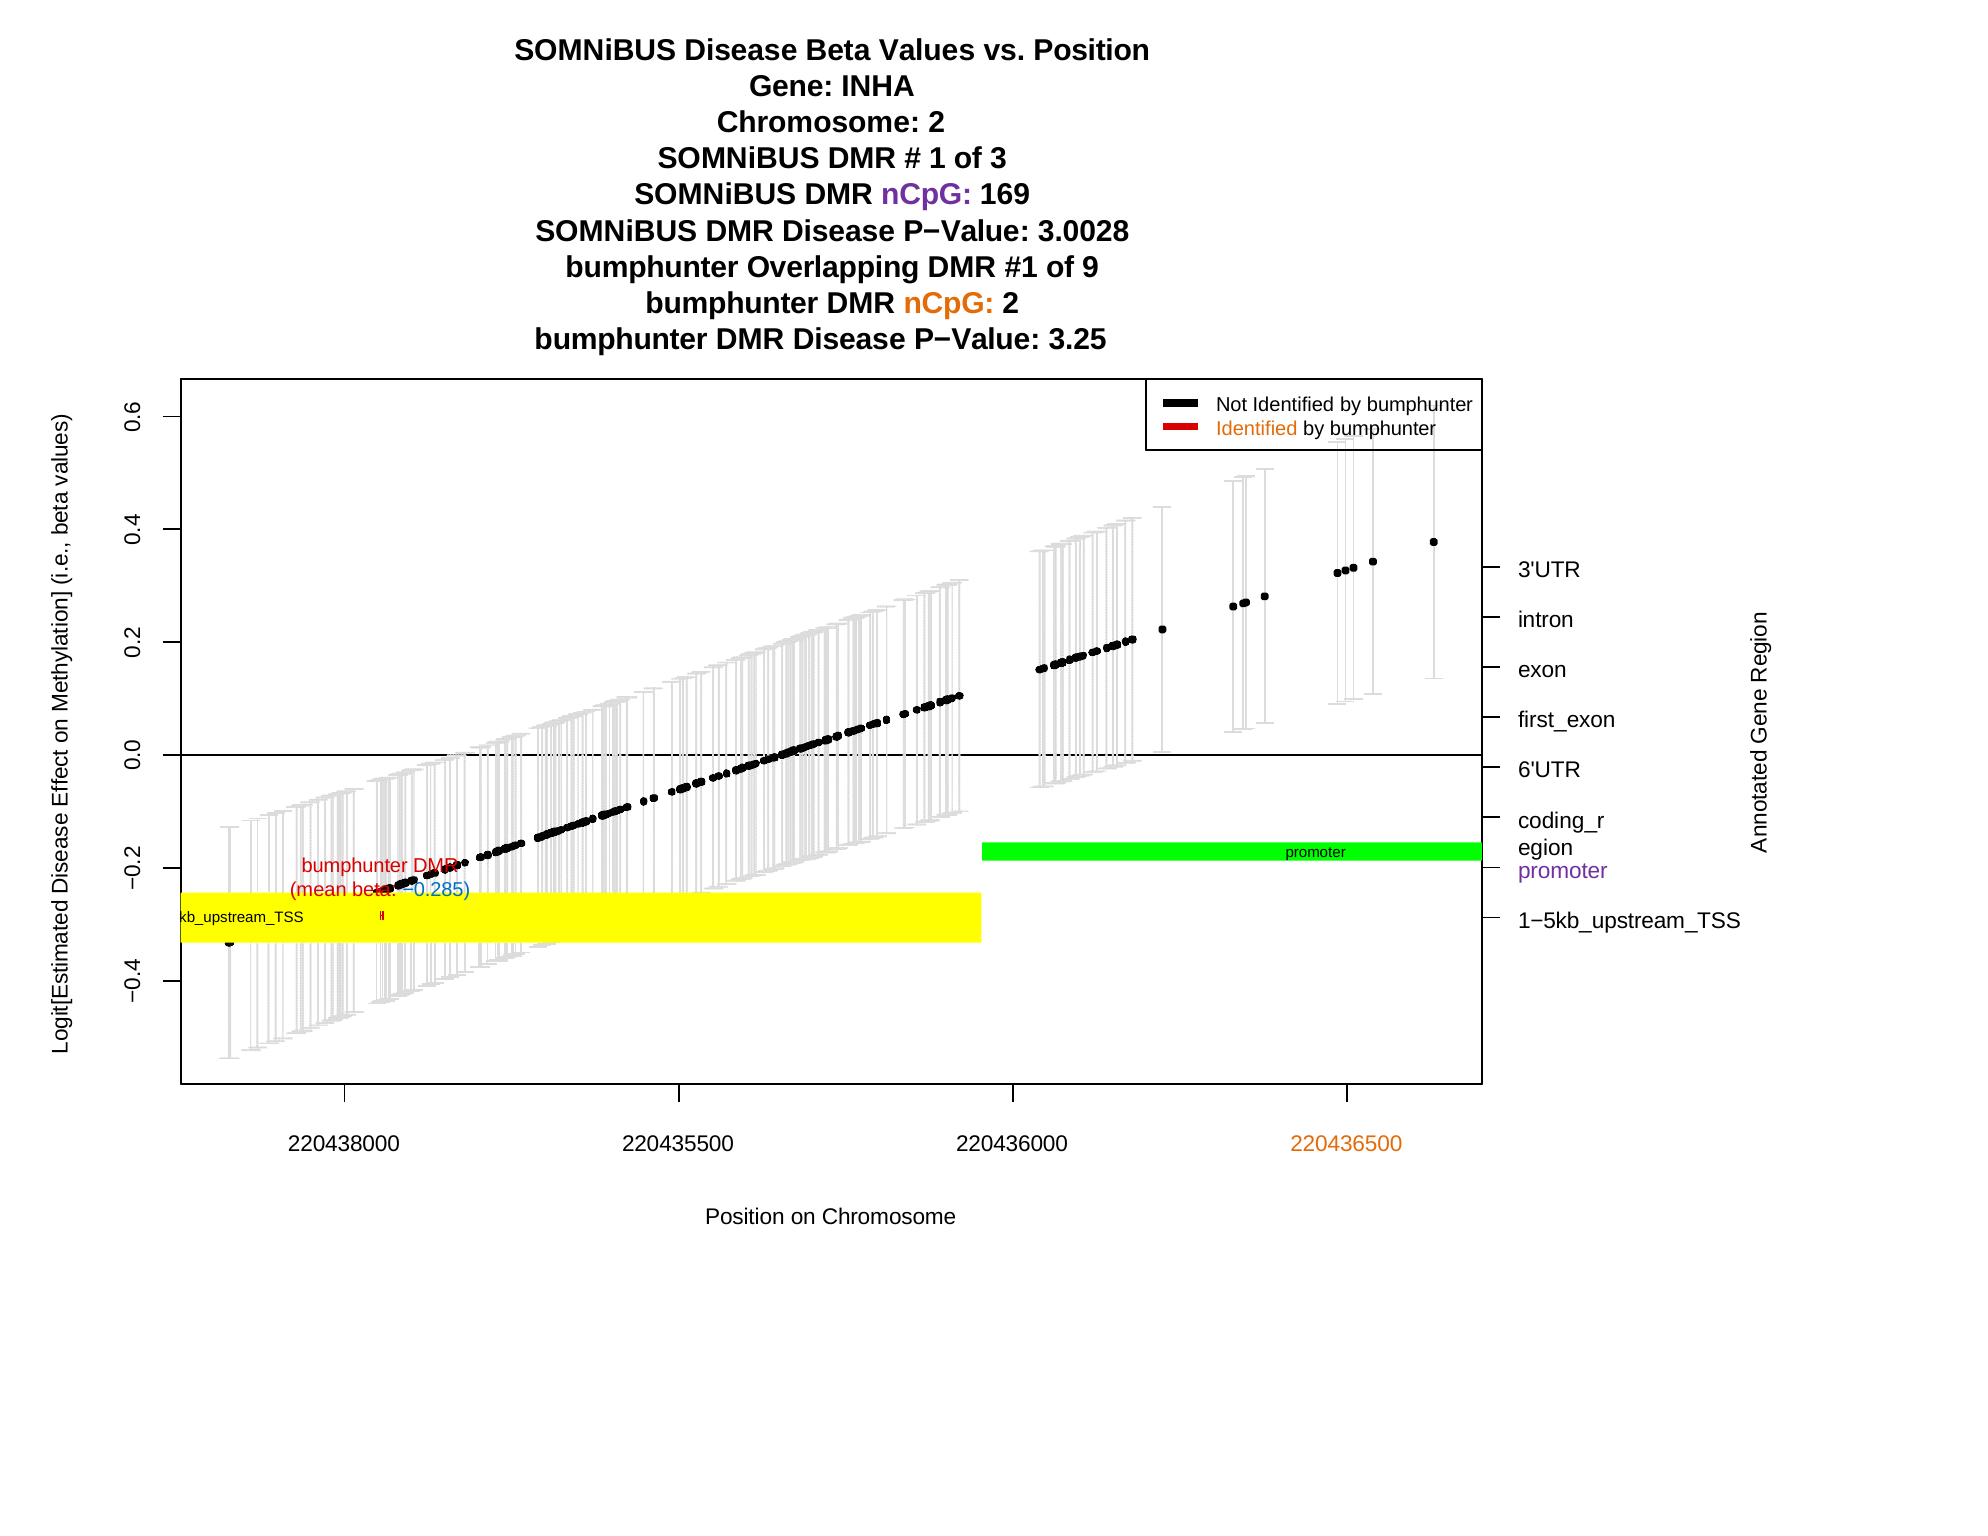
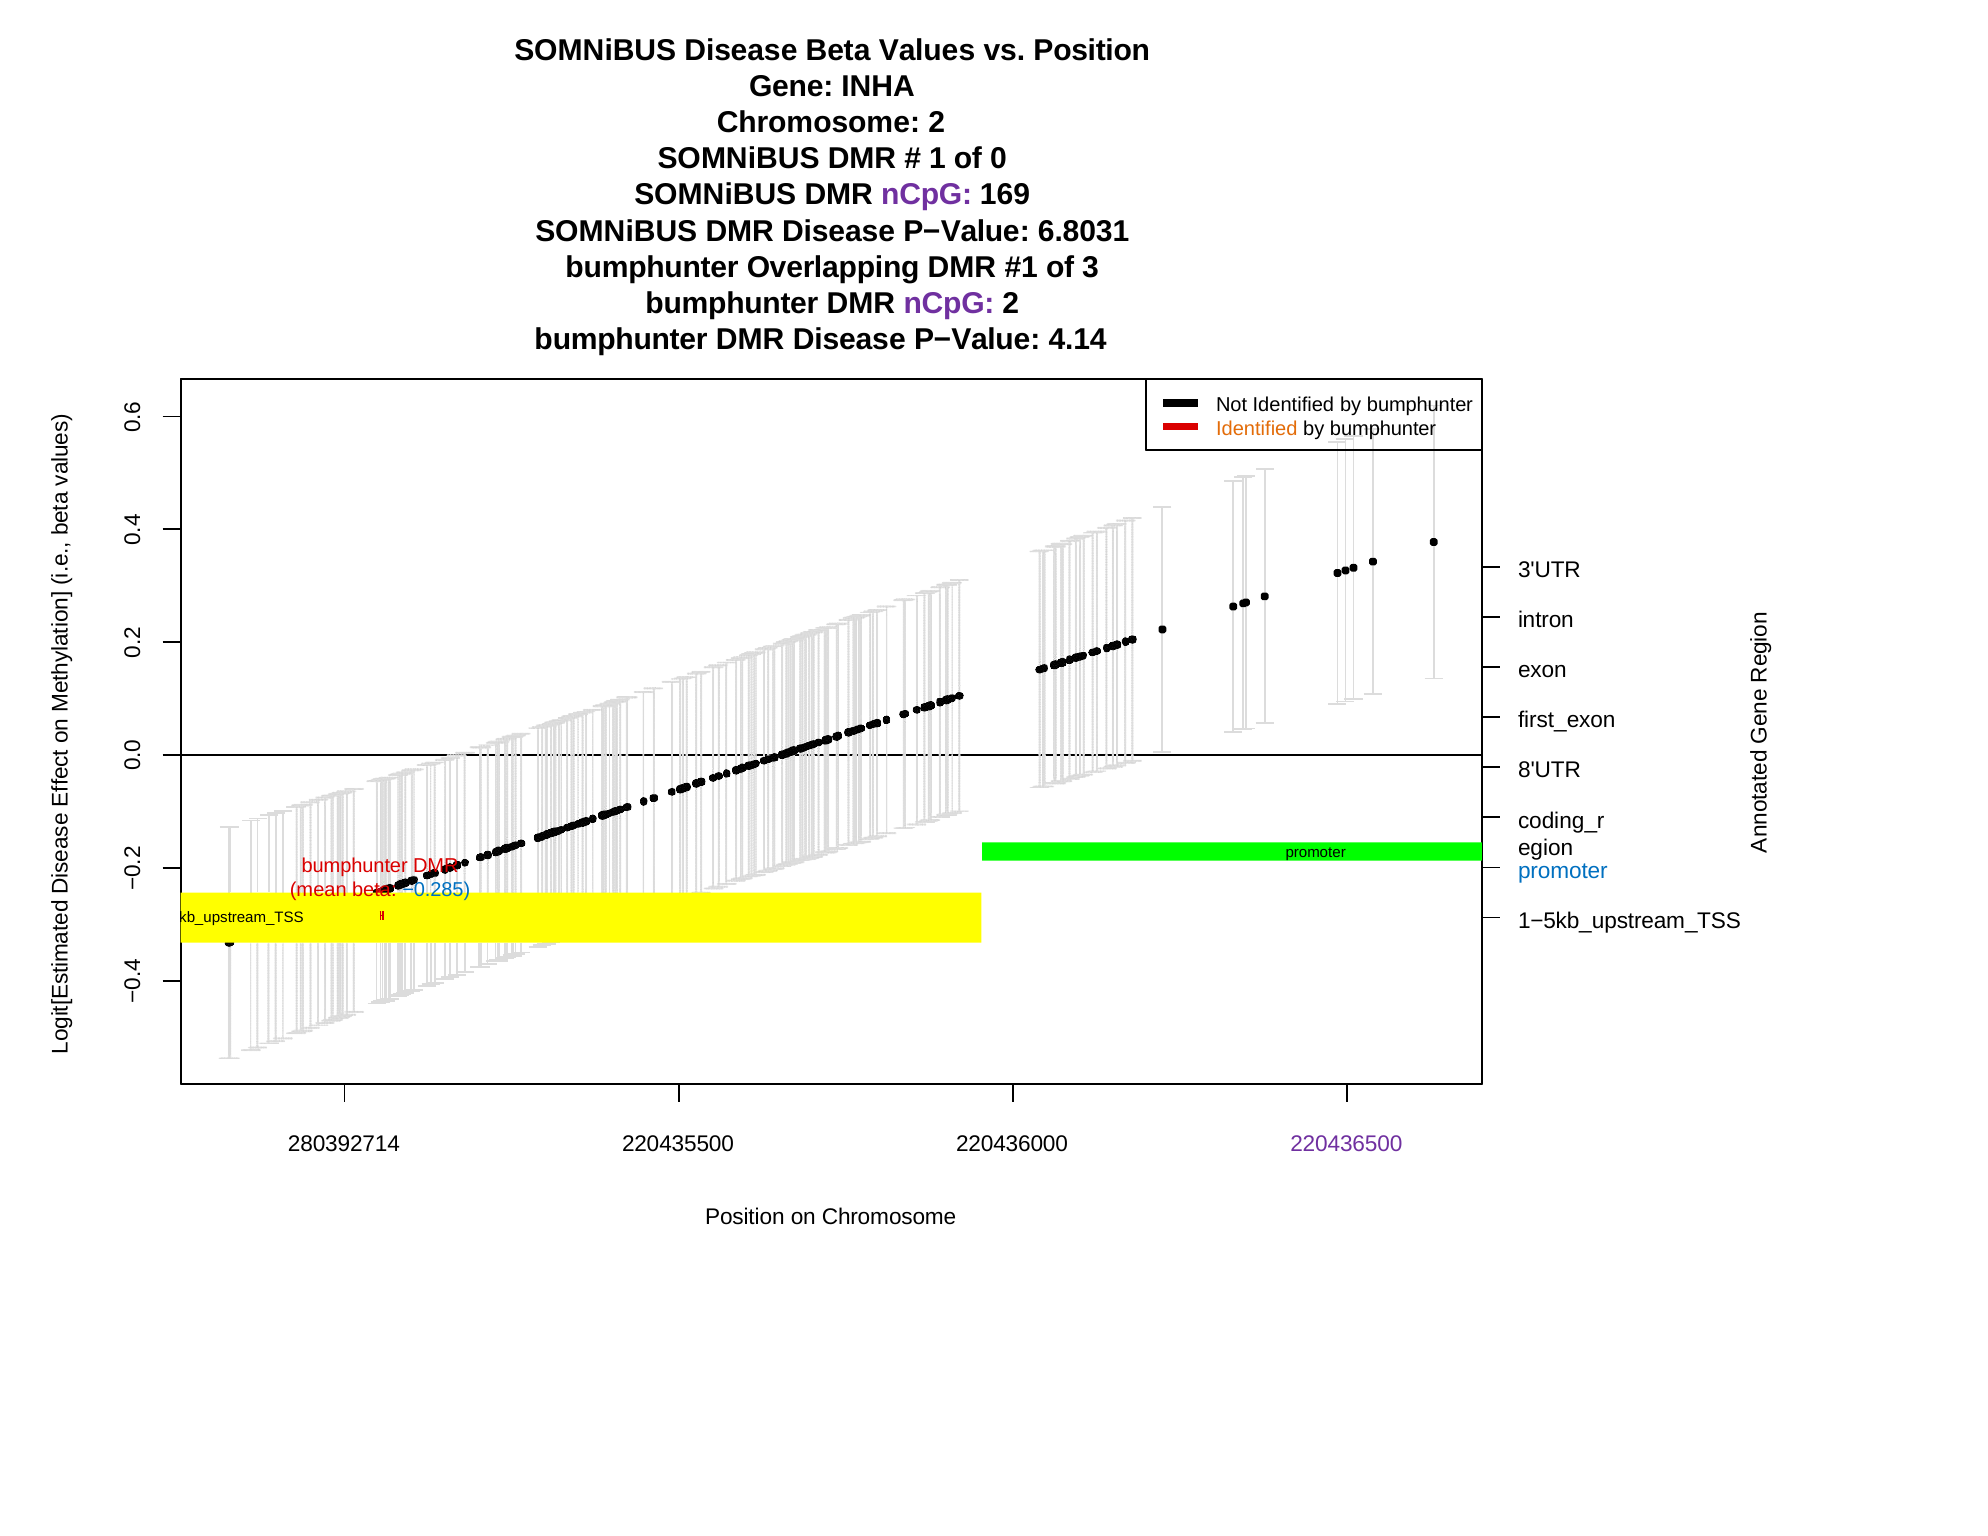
of 3: 3 -> 0
3.0028: 3.0028 -> 6.8031
9: 9 -> 3
nCpG at (949, 303) colour: orange -> purple
3.25: 3.25 -> 4.14
6'UTR: 6'UTR -> 8'UTR
promoter at (1563, 871) colour: purple -> blue
220438000: 220438000 -> 280392714
220436500 colour: orange -> purple
